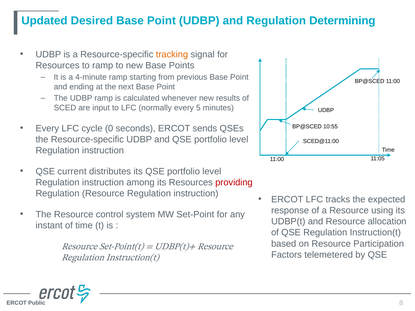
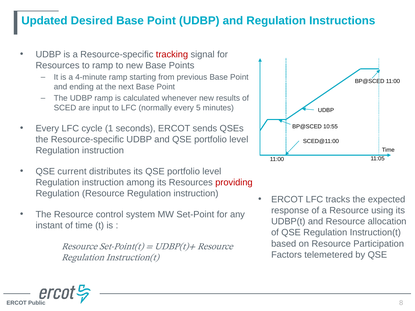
Determining: Determining -> Instructions
tracking colour: orange -> red
0: 0 -> 1
